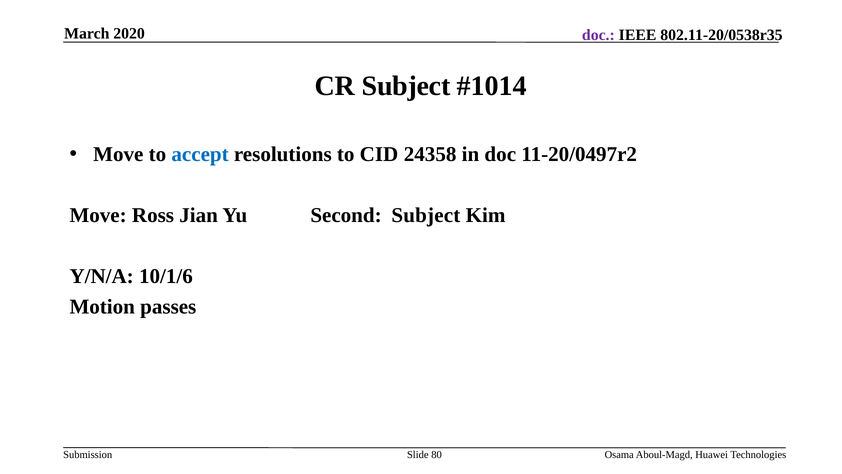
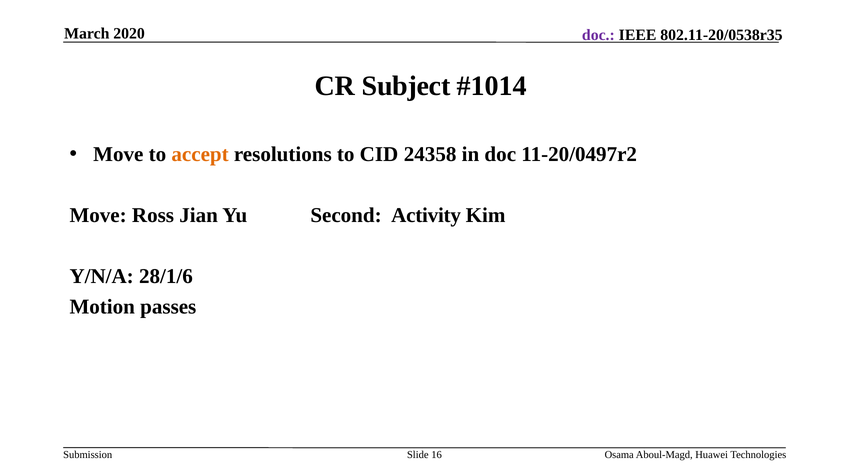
accept colour: blue -> orange
Second Subject: Subject -> Activity
10/1/6: 10/1/6 -> 28/1/6
80: 80 -> 16
